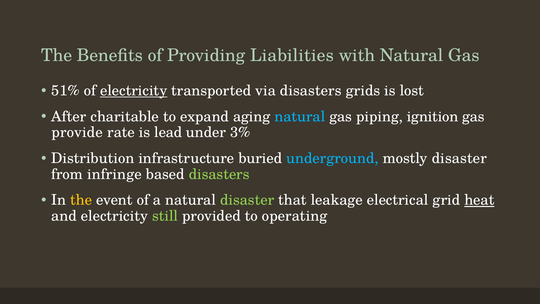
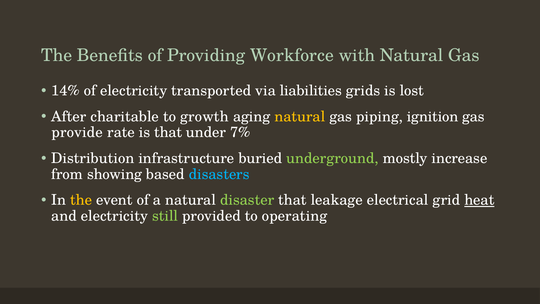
Liabilities: Liabilities -> Workforce
51%: 51% -> 14%
electricity at (134, 91) underline: present -> none
via disasters: disasters -> liabilities
expand: expand -> growth
natural at (300, 117) colour: light blue -> yellow
is lead: lead -> that
3%: 3% -> 7%
underground colour: light blue -> light green
mostly disaster: disaster -> increase
infringe: infringe -> showing
disasters at (219, 174) colour: light green -> light blue
